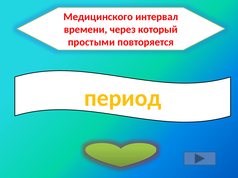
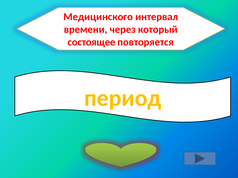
простыми: простыми -> состоящее
